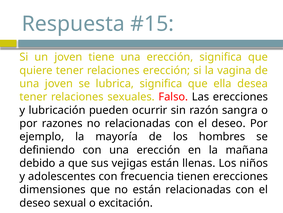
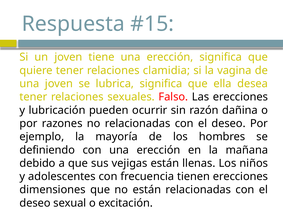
relaciones erección: erección -> clamidia
sangra: sangra -> dañina
